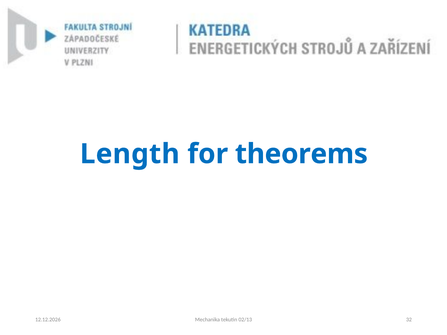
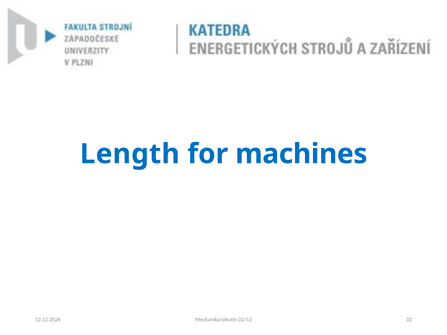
theorems: theorems -> machines
